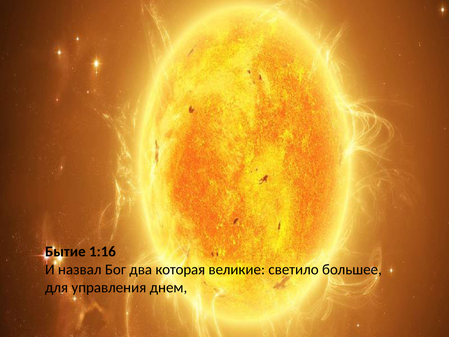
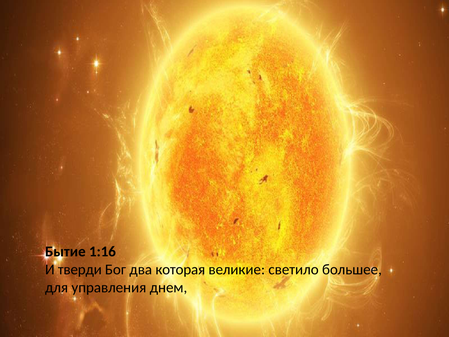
назвал: назвал -> тверди
